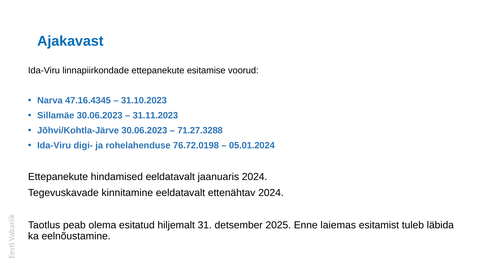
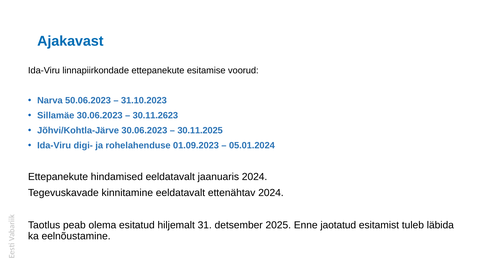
47.16.4345: 47.16.4345 -> 50.06.2023
31.11.2023: 31.11.2023 -> 30.11.2623
71.27.3288: 71.27.3288 -> 30.11.2025
76.72.0198: 76.72.0198 -> 01.09.2023
laiemas: laiemas -> jaotatud
